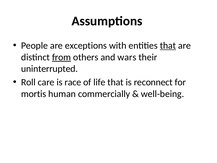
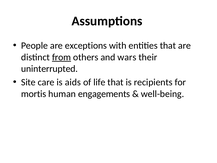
that at (168, 46) underline: present -> none
Roll: Roll -> Site
race: race -> aids
reconnect: reconnect -> recipients
commercially: commercially -> engagements
